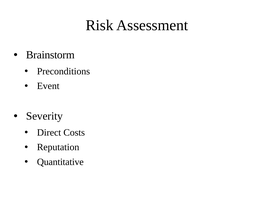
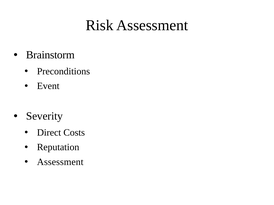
Quantitative at (60, 162): Quantitative -> Assessment
